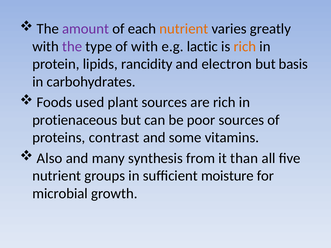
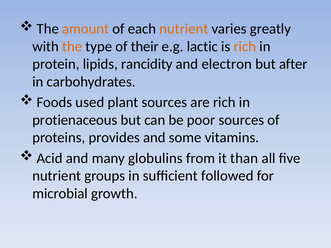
amount colour: purple -> orange
the at (72, 46) colour: purple -> orange
of with: with -> their
basis: basis -> after
contrast: contrast -> provides
Also: Also -> Acid
synthesis: synthesis -> globulins
moisture: moisture -> followed
